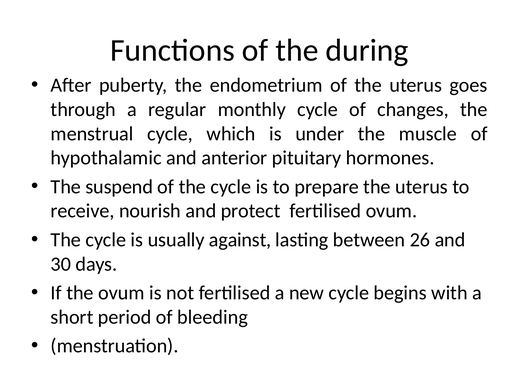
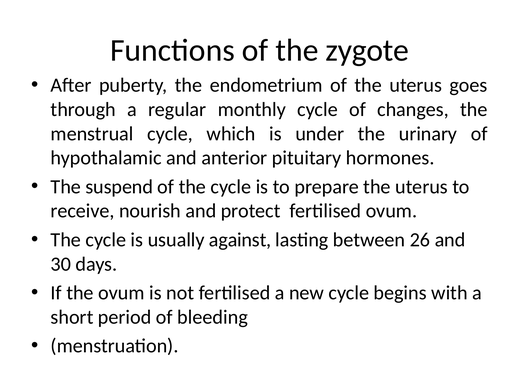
during: during -> zygote
muscle: muscle -> urinary
